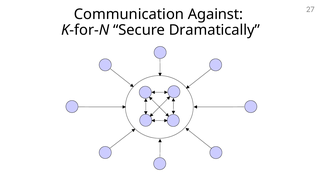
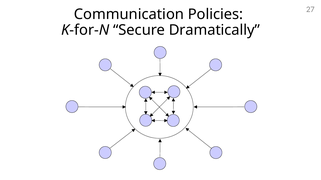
Against: Against -> Policies
